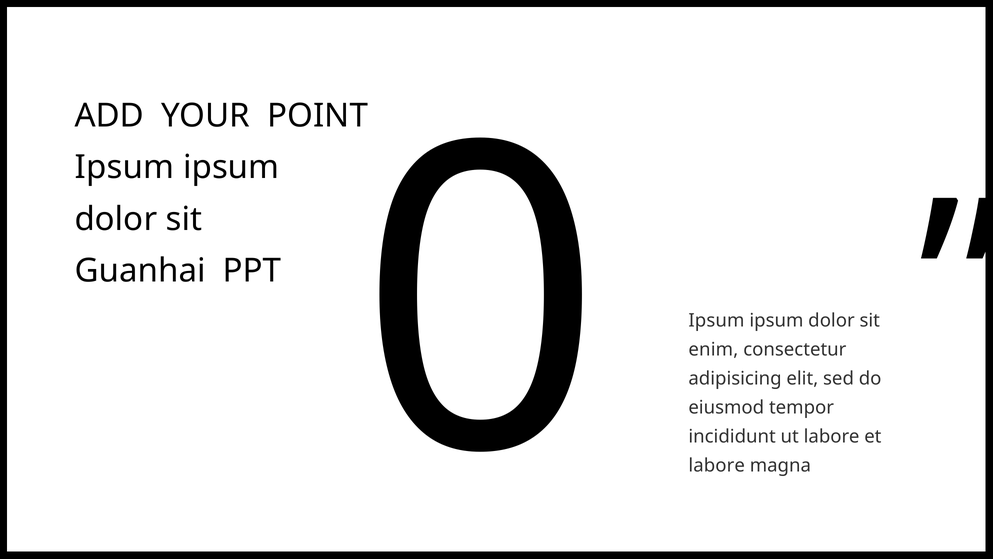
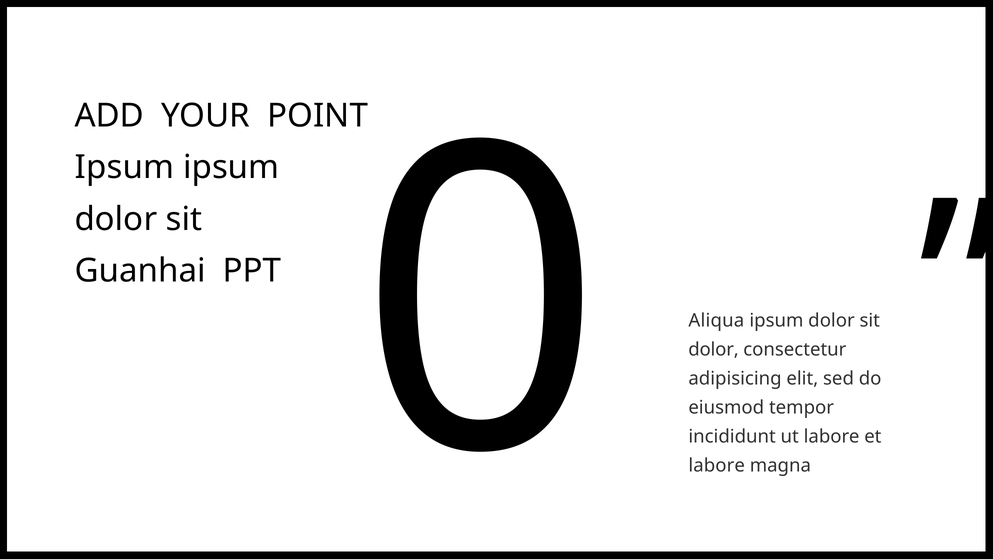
Ipsum at (716, 320): Ipsum -> Aliqua
enim at (713, 349): enim -> dolor
